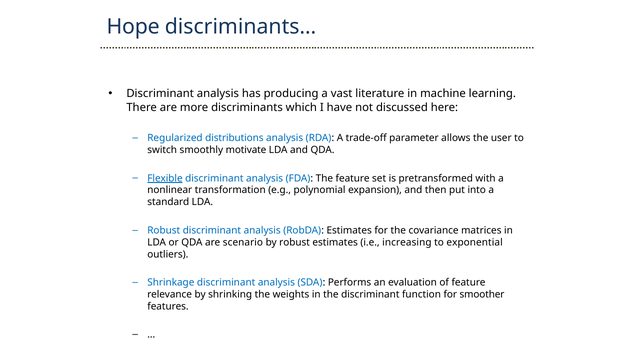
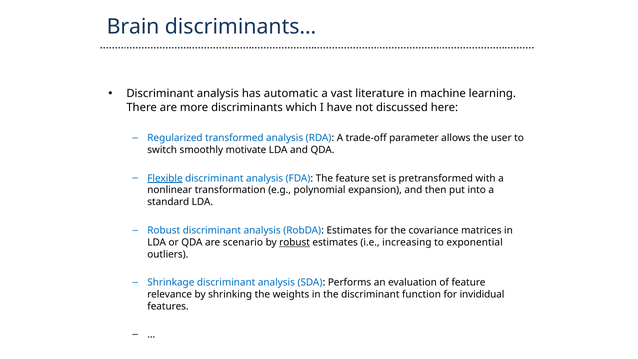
Hope: Hope -> Brain
producing: producing -> automatic
distributions: distributions -> transformed
robust at (295, 242) underline: none -> present
smoother: smoother -> invididual
